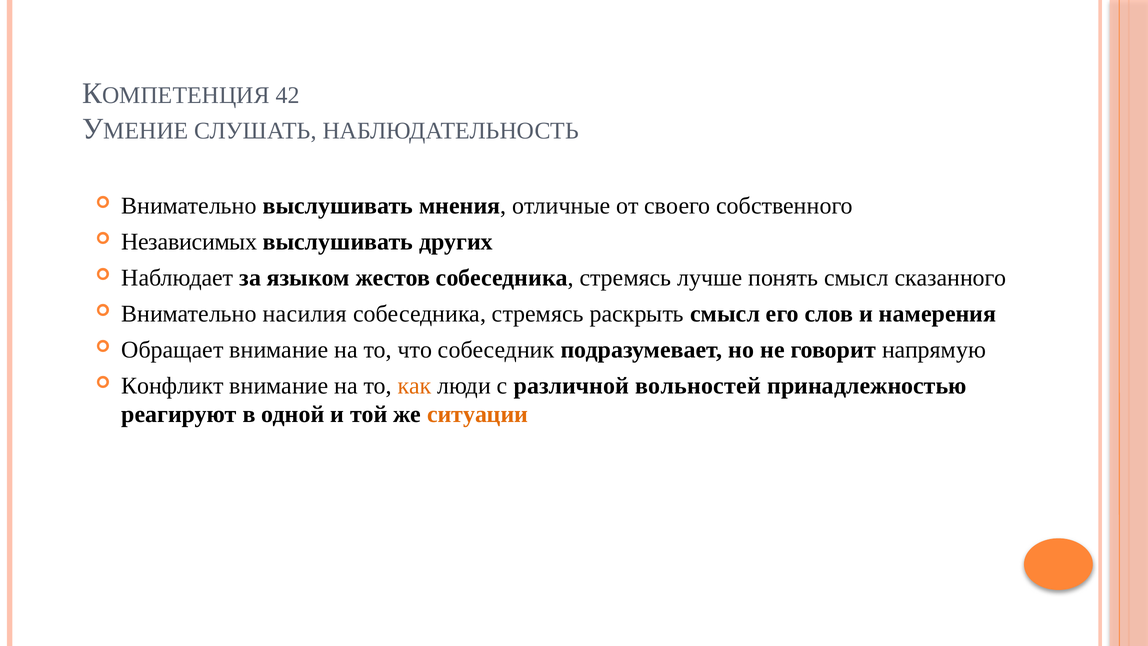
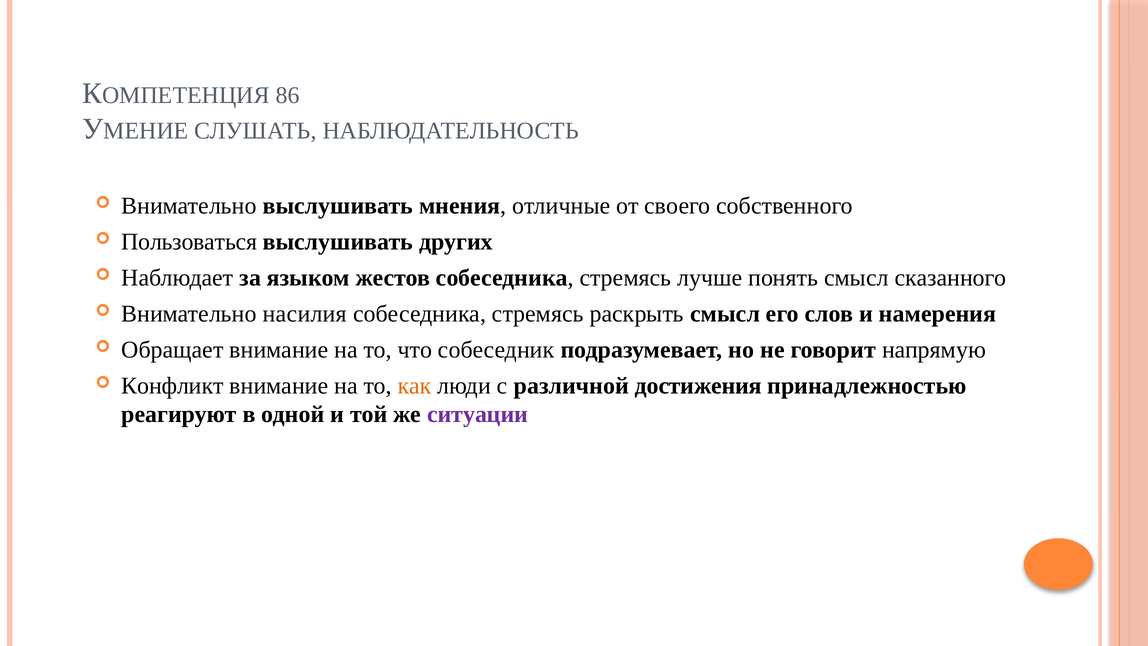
42: 42 -> 86
Независимых: Независимых -> Пользоваться
вольностей: вольностей -> достижения
ситуации colour: orange -> purple
